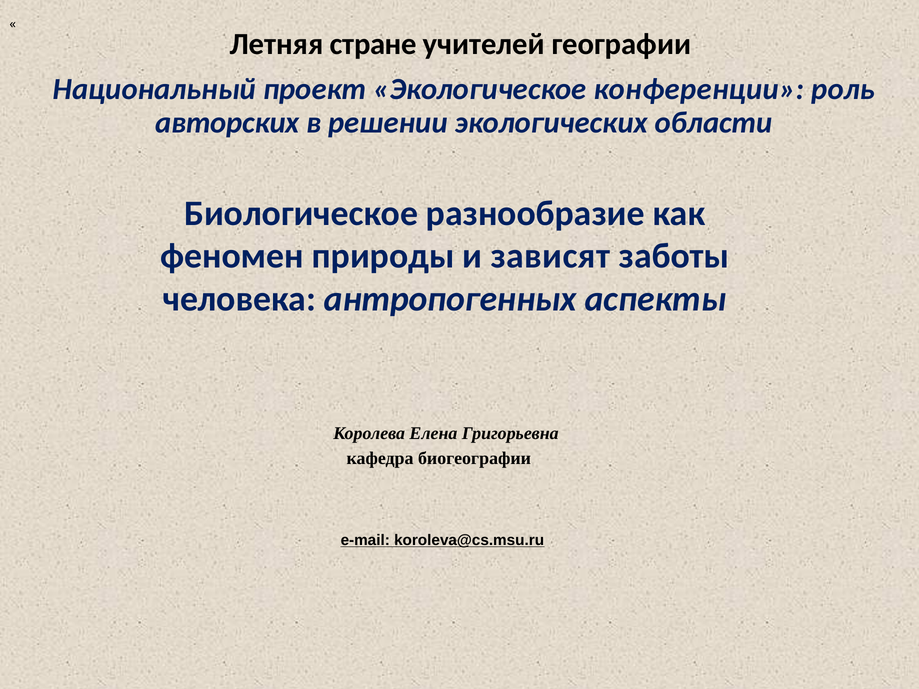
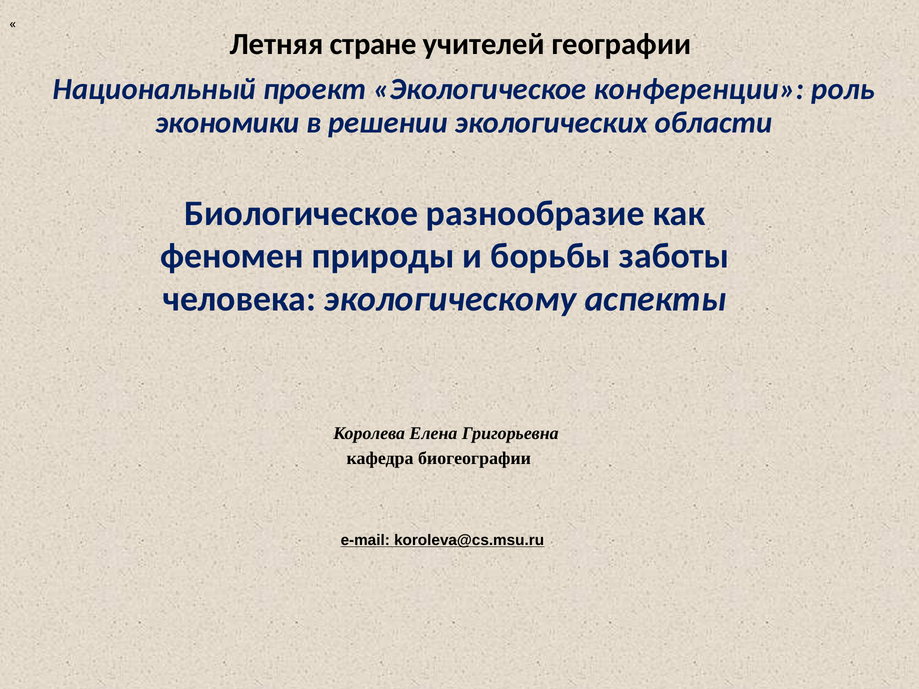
авторских: авторских -> экономики
зависят: зависят -> борьбы
антропогенных: антропогенных -> экологическому
